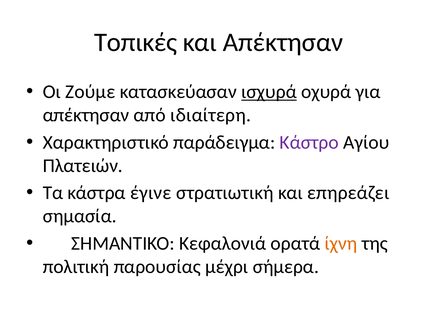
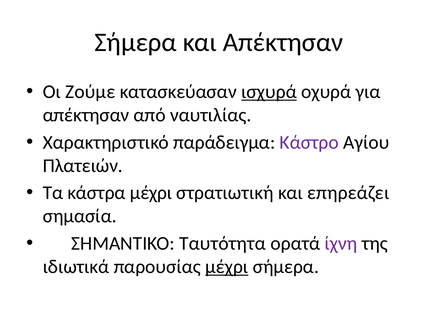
Τοπικές at (136, 42): Τοπικές -> Σήμερα
ιδιαίτερη: ιδιαίτερη -> ναυτιλίας
κάστρα έγινε: έγινε -> μέχρι
Κεφαλονιά: Κεφαλονιά -> Ταυτότητα
ίχνη colour: orange -> purple
πολιτική: πολιτική -> ιδιωτικά
μέχρι at (227, 267) underline: none -> present
